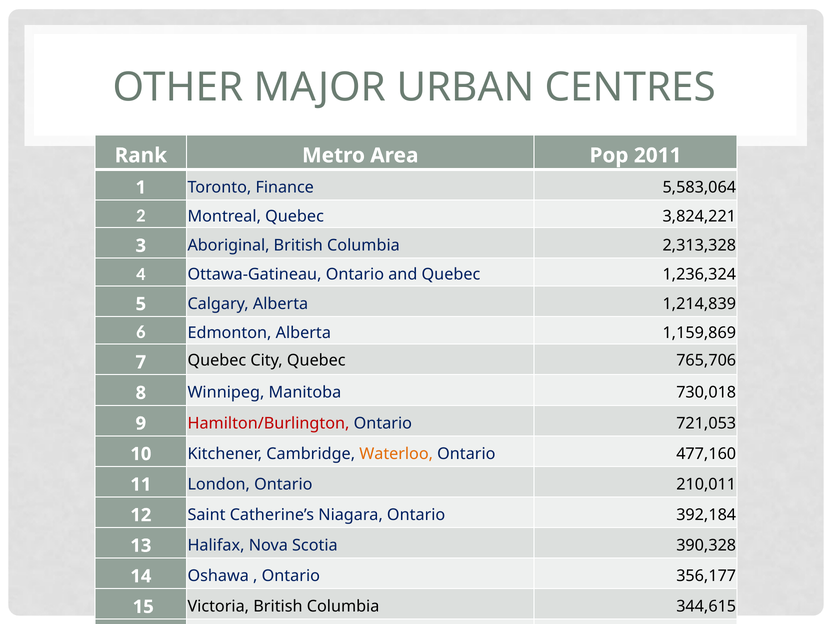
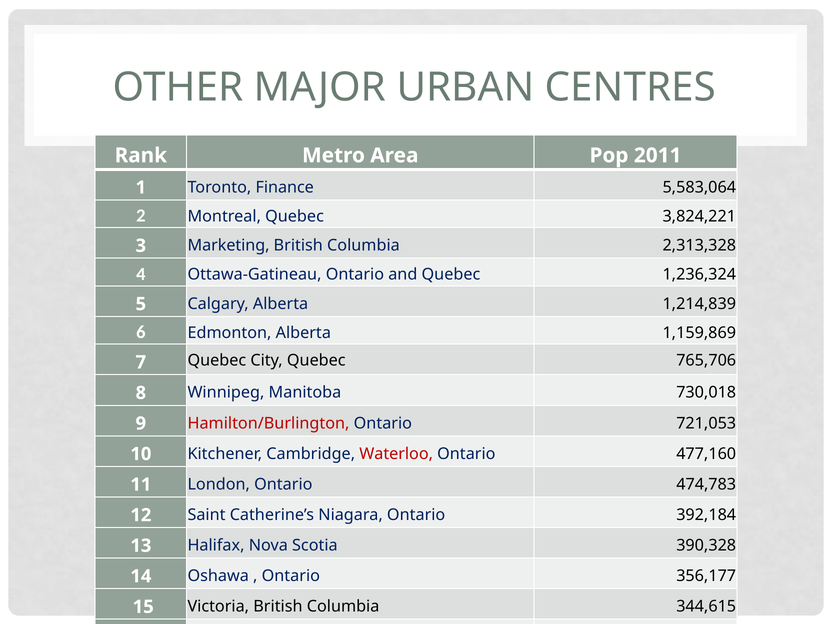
Aboriginal: Aboriginal -> Marketing
Waterloo colour: orange -> red
210,011: 210,011 -> 474,783
